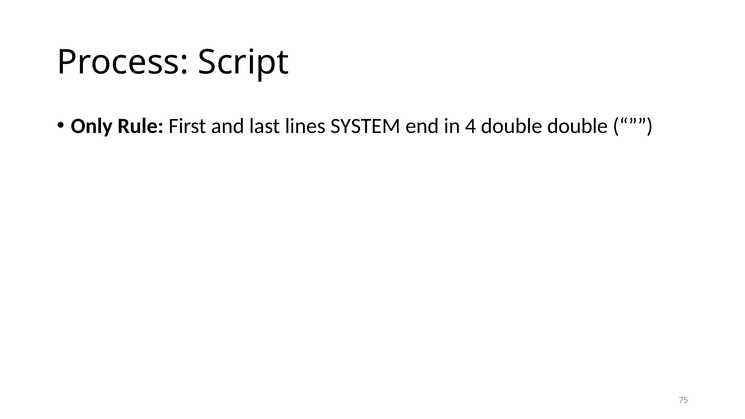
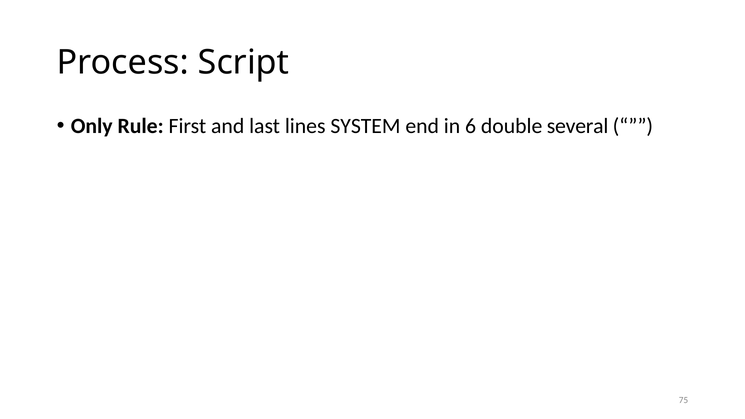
4: 4 -> 6
double double: double -> several
